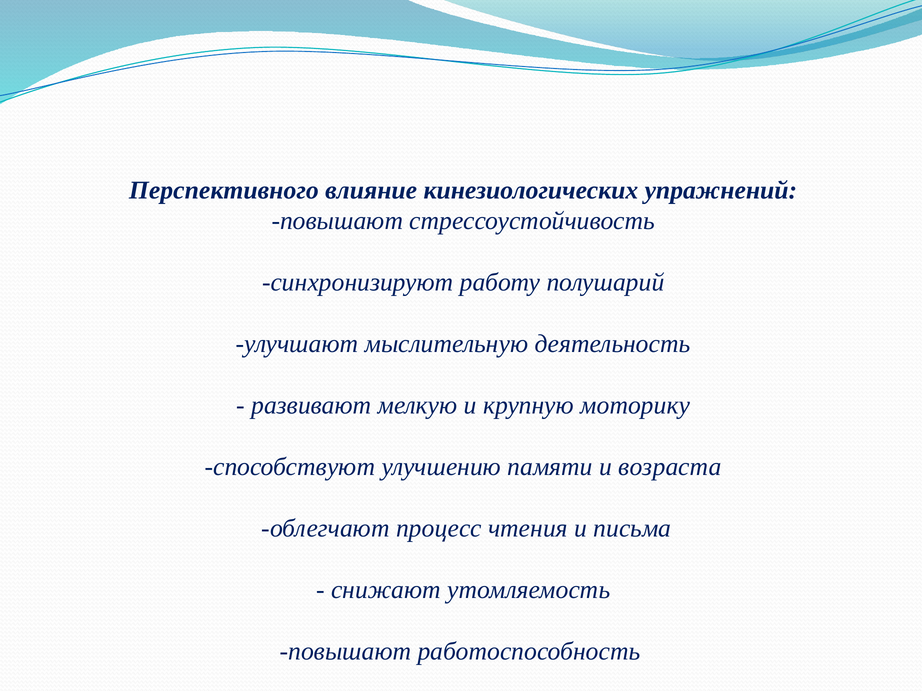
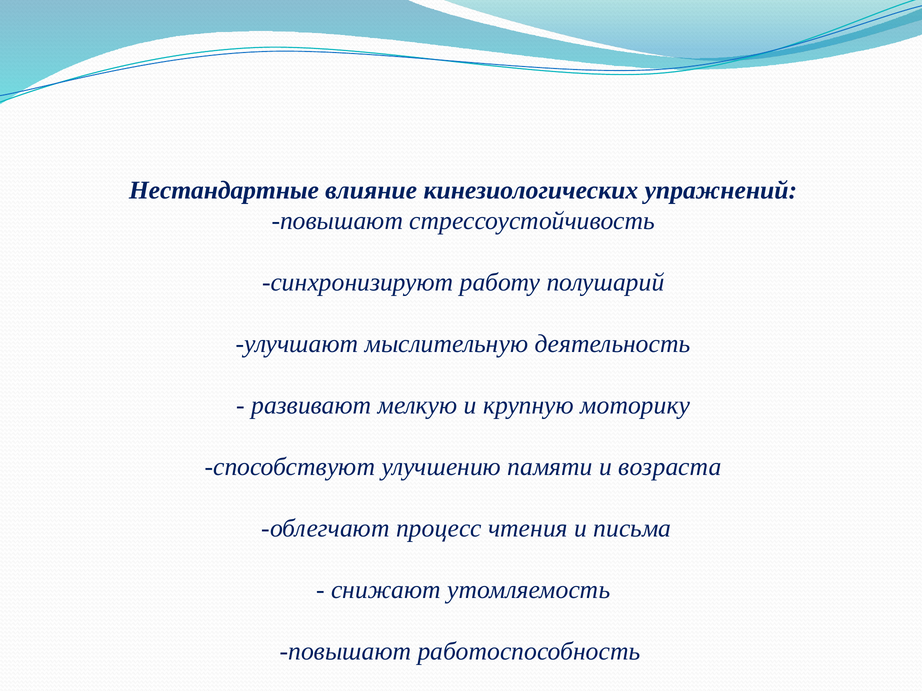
Перспективного: Перспективного -> Нестандартные
